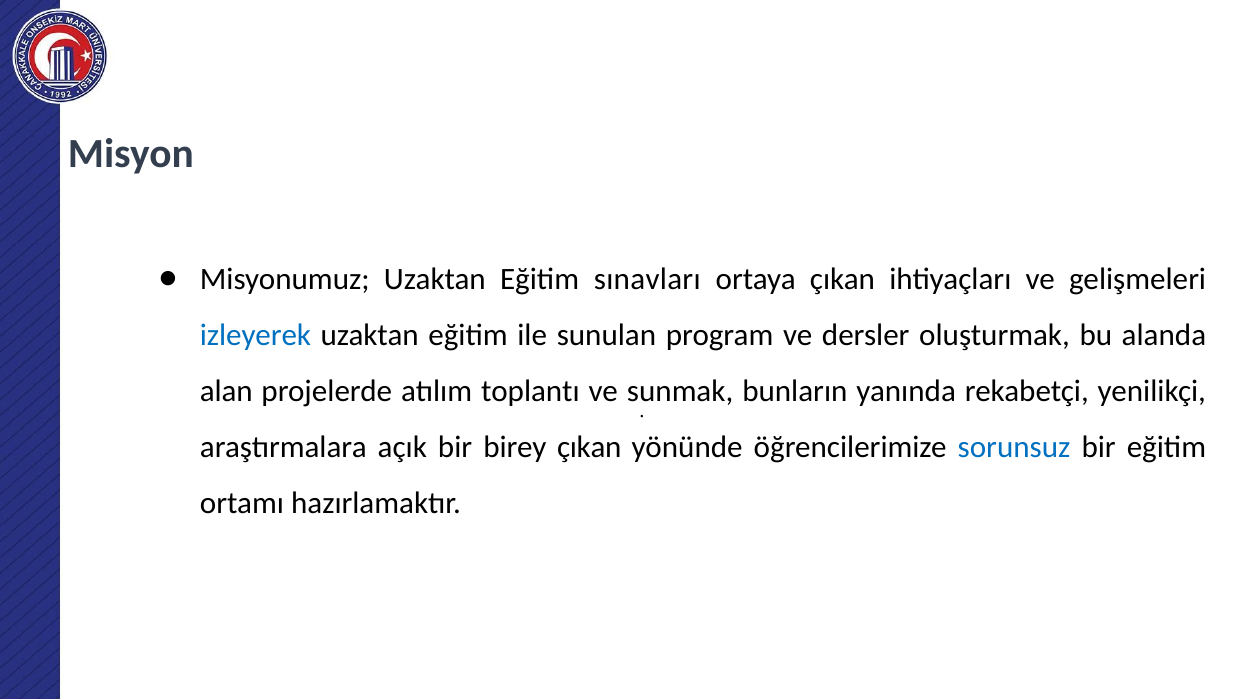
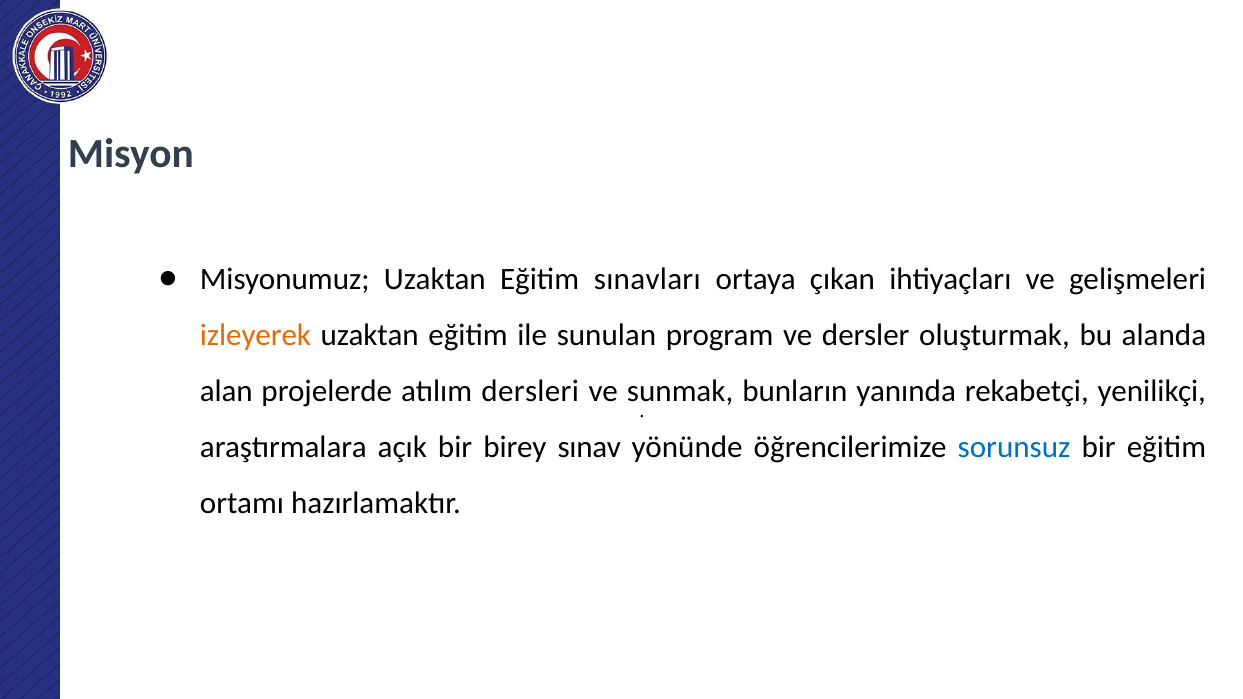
izleyerek colour: blue -> orange
toplantı: toplantı -> dersleri
birey çıkan: çıkan -> sınav
